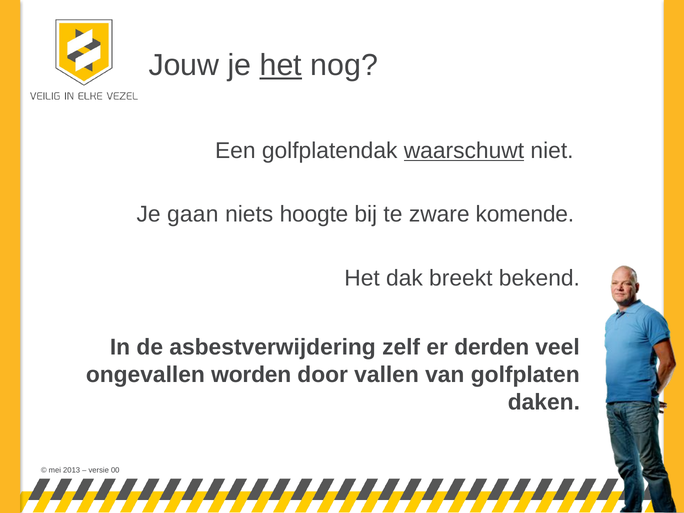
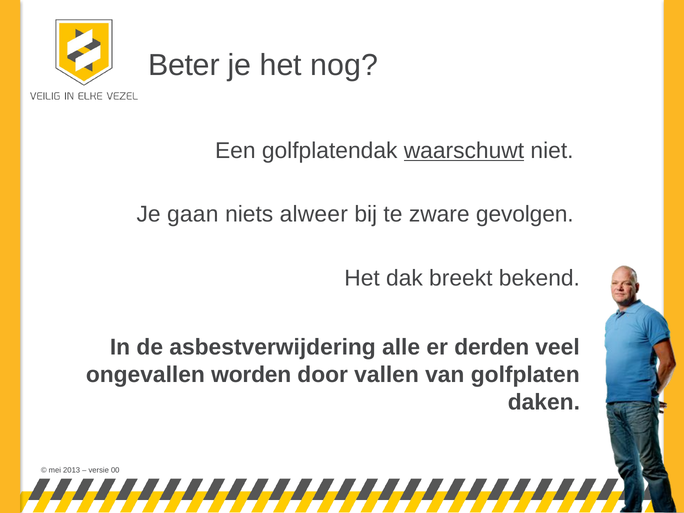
Jouw: Jouw -> Beter
het at (281, 65) underline: present -> none
hoogte: hoogte -> alweer
komende: komende -> gevolgen
zelf: zelf -> alle
